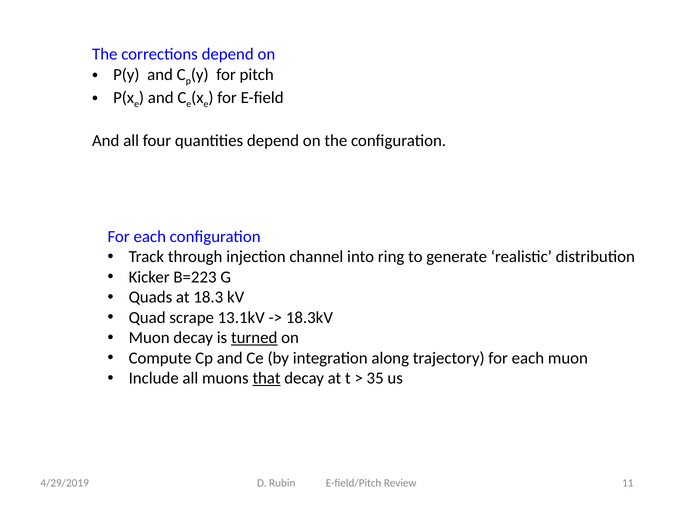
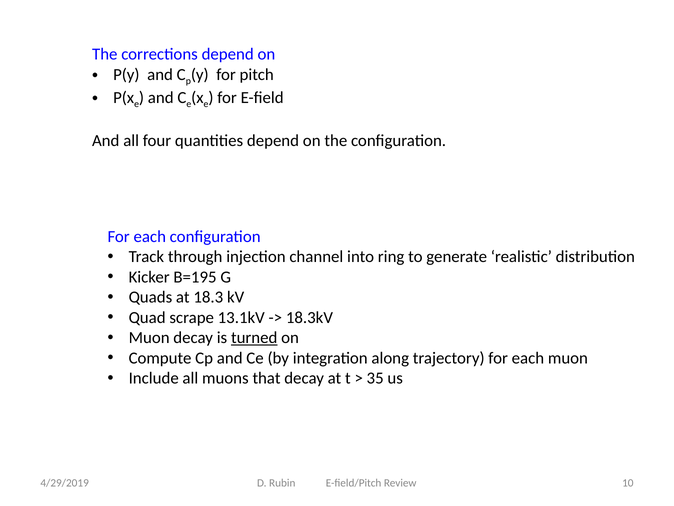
B=223: B=223 -> B=195
that underline: present -> none
11: 11 -> 10
